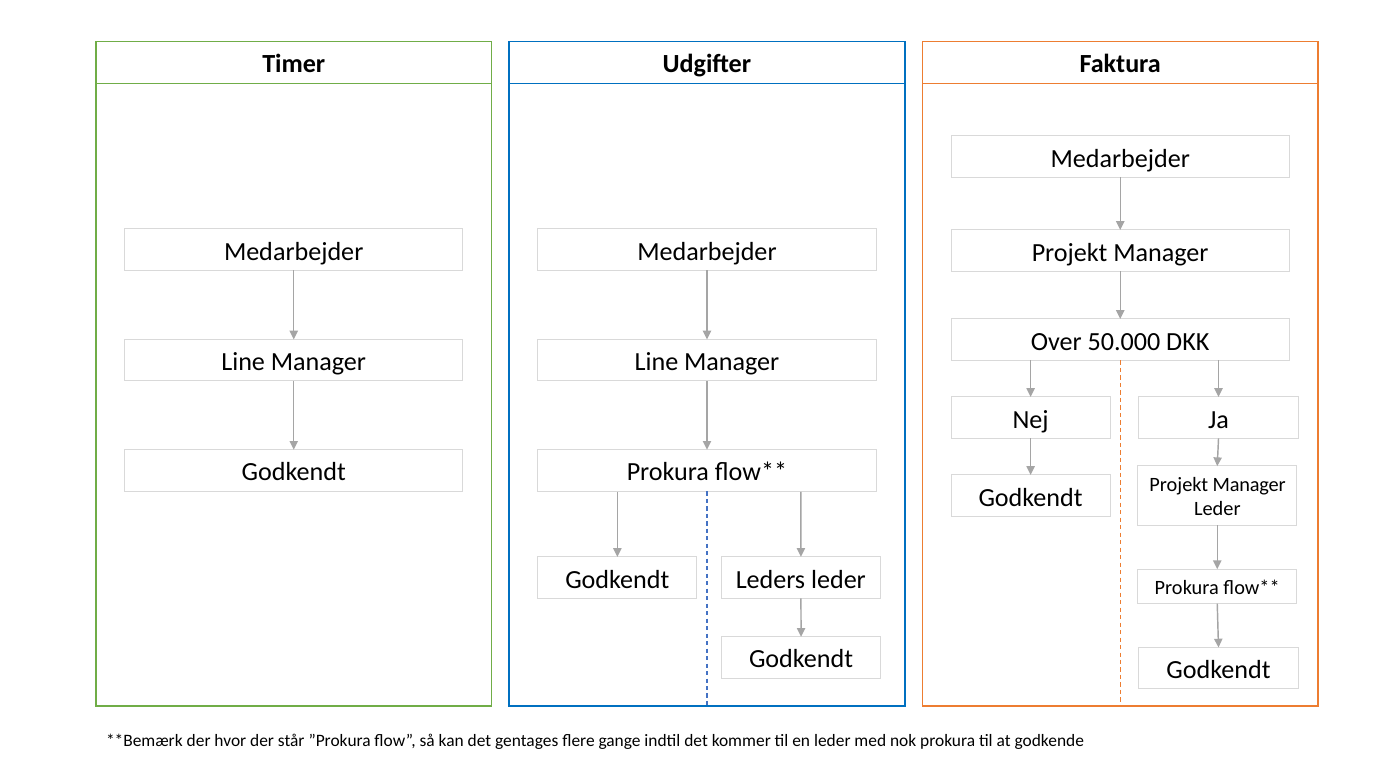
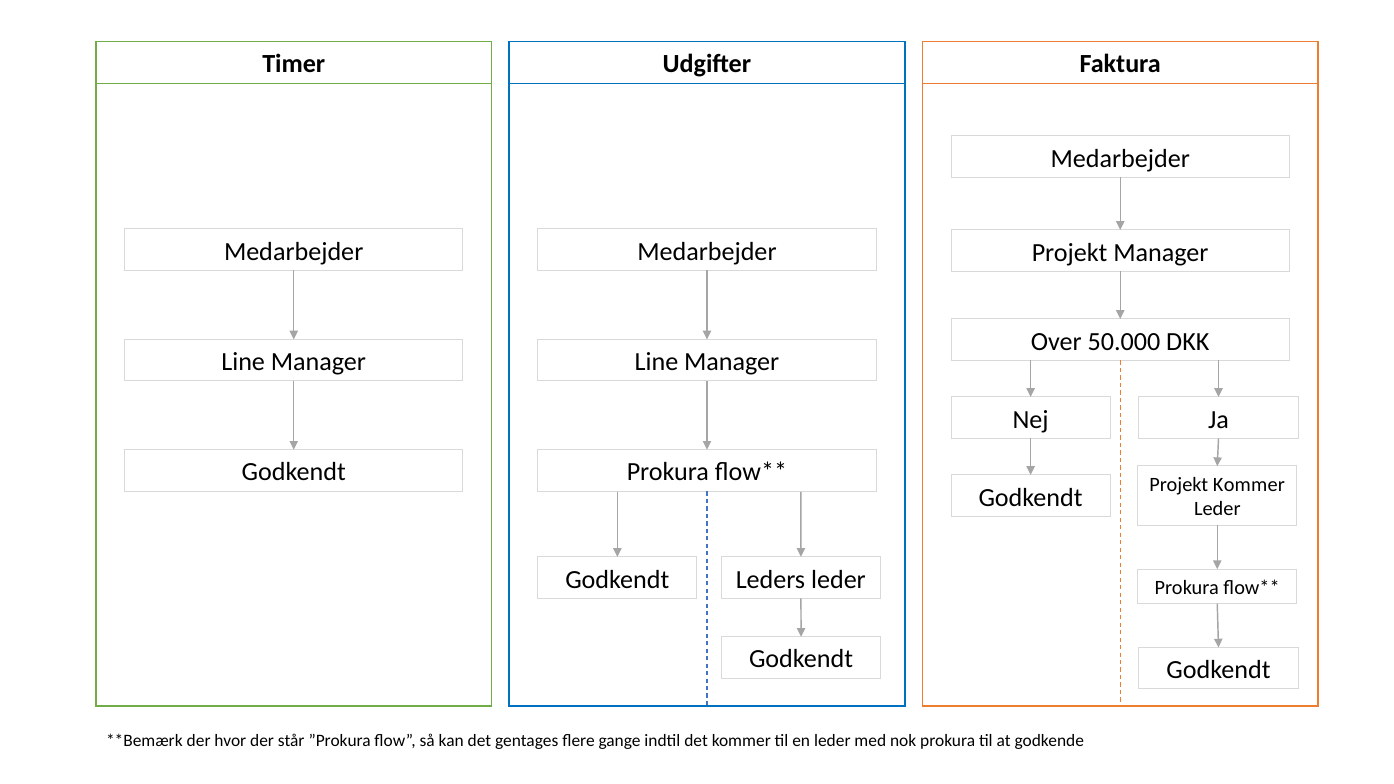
Manager at (1249, 485): Manager -> Kommer
